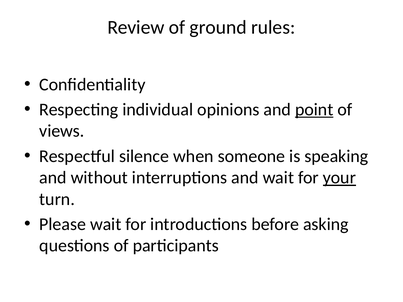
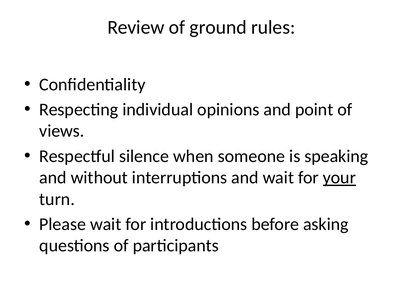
point underline: present -> none
